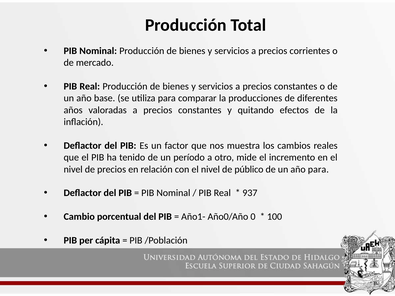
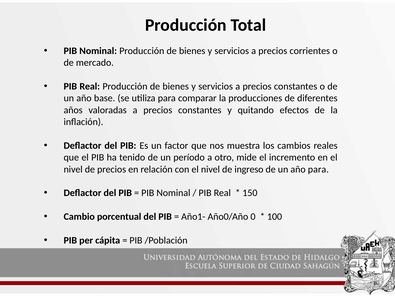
público: público -> ingreso
937: 937 -> 150
